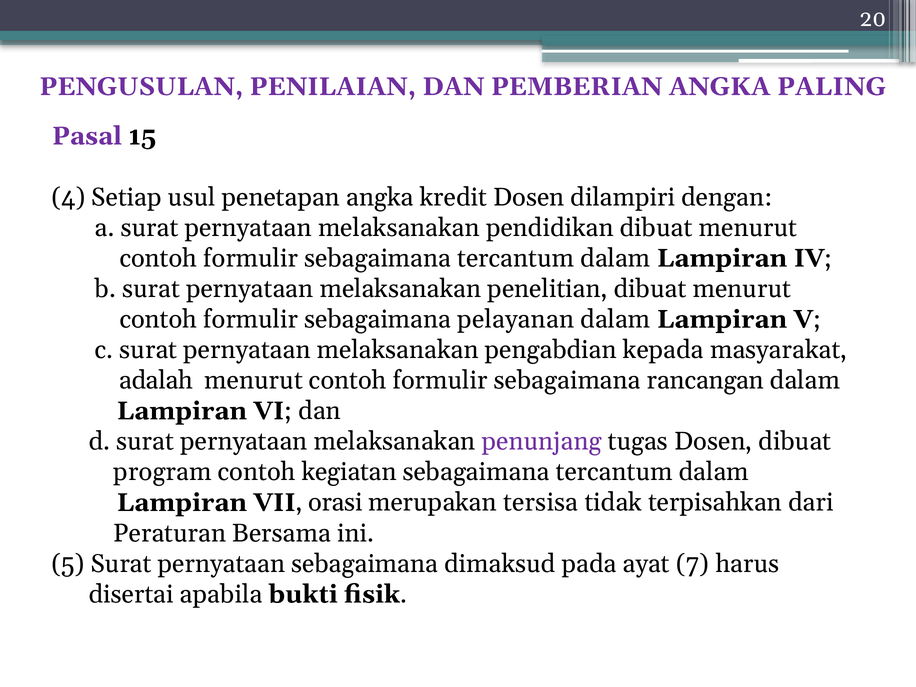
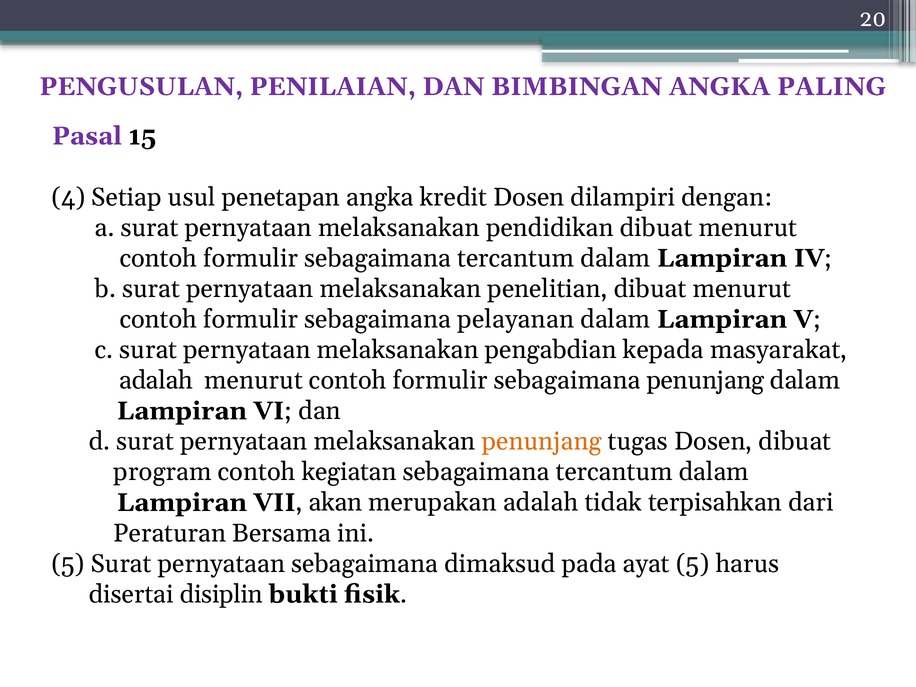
PEMBERIAN: PEMBERIAN -> BIMBINGAN
sebagaimana rancangan: rancangan -> penunjang
penunjang at (542, 441) colour: purple -> orange
orasi: orasi -> akan
merupakan tersisa: tersisa -> adalah
ayat 7: 7 -> 5
apabila: apabila -> disiplin
